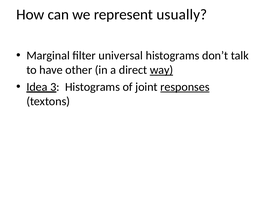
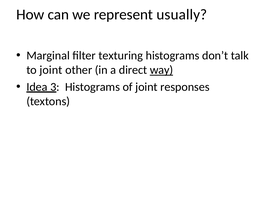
universal: universal -> texturing
to have: have -> joint
responses underline: present -> none
